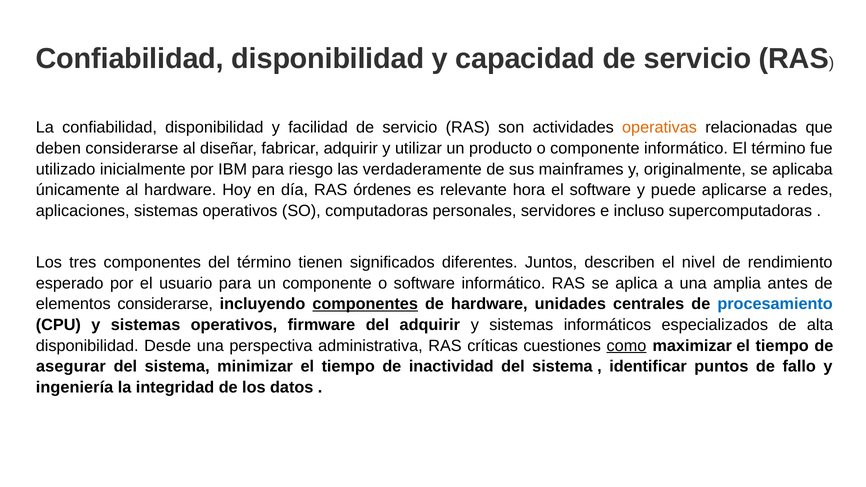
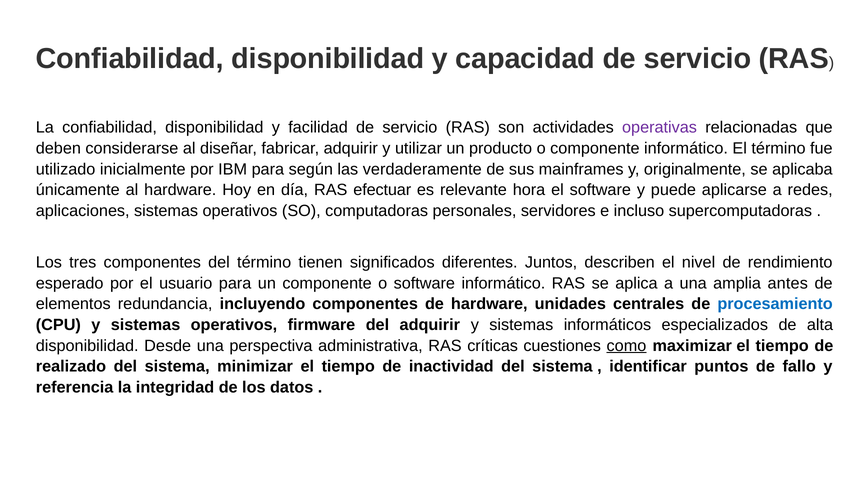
operativas colour: orange -> purple
riesgo: riesgo -> según
órdenes: órdenes -> efectuar
elementos considerarse: considerarse -> redundancia
componentes at (365, 304) underline: present -> none
asegurar: asegurar -> realizado
ingeniería: ingeniería -> referencia
